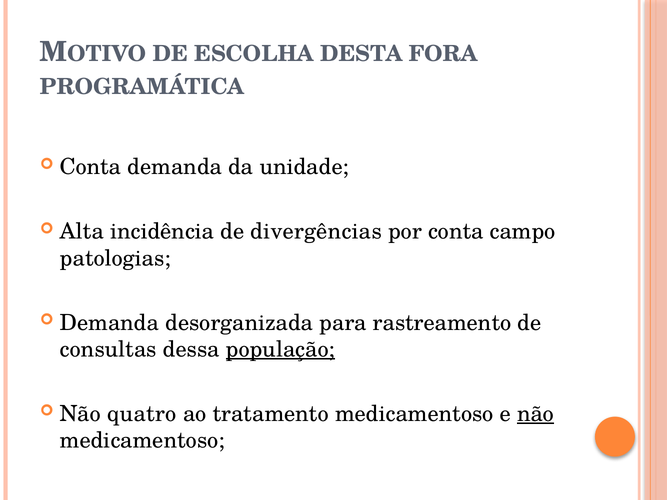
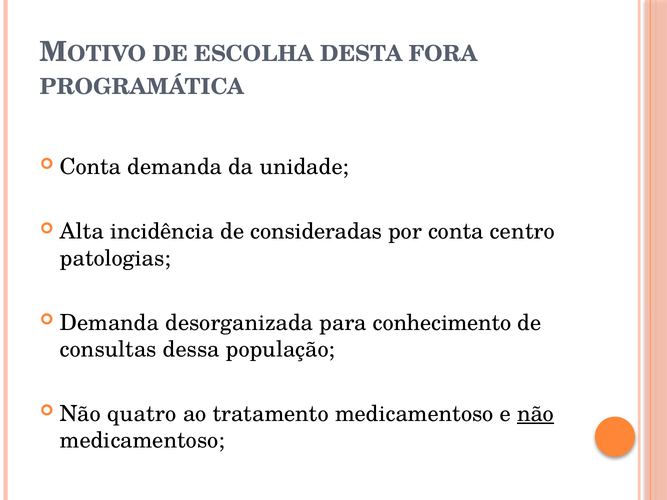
divergências: divergências -> consideradas
campo: campo -> centro
rastreamento: rastreamento -> conhecimento
população underline: present -> none
